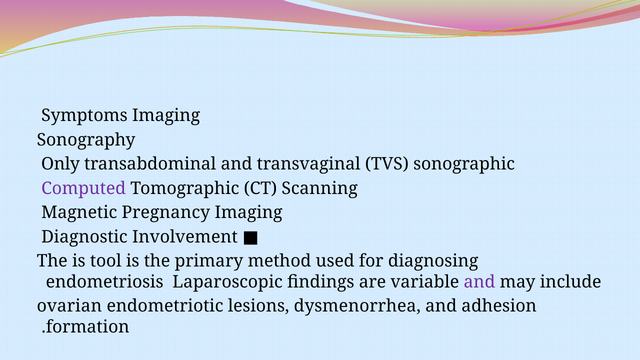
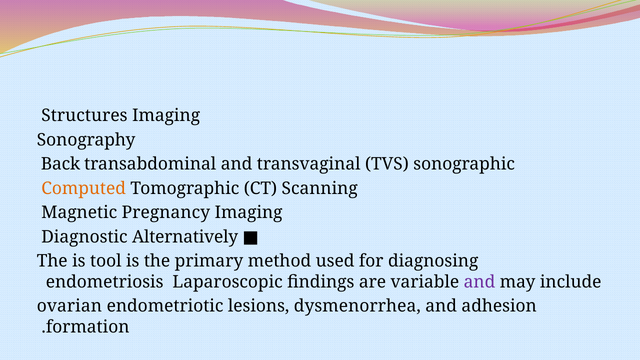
Symptoms: Symptoms -> Structures
Only: Only -> Back
Computed colour: purple -> orange
Involvement: Involvement -> Alternatively
